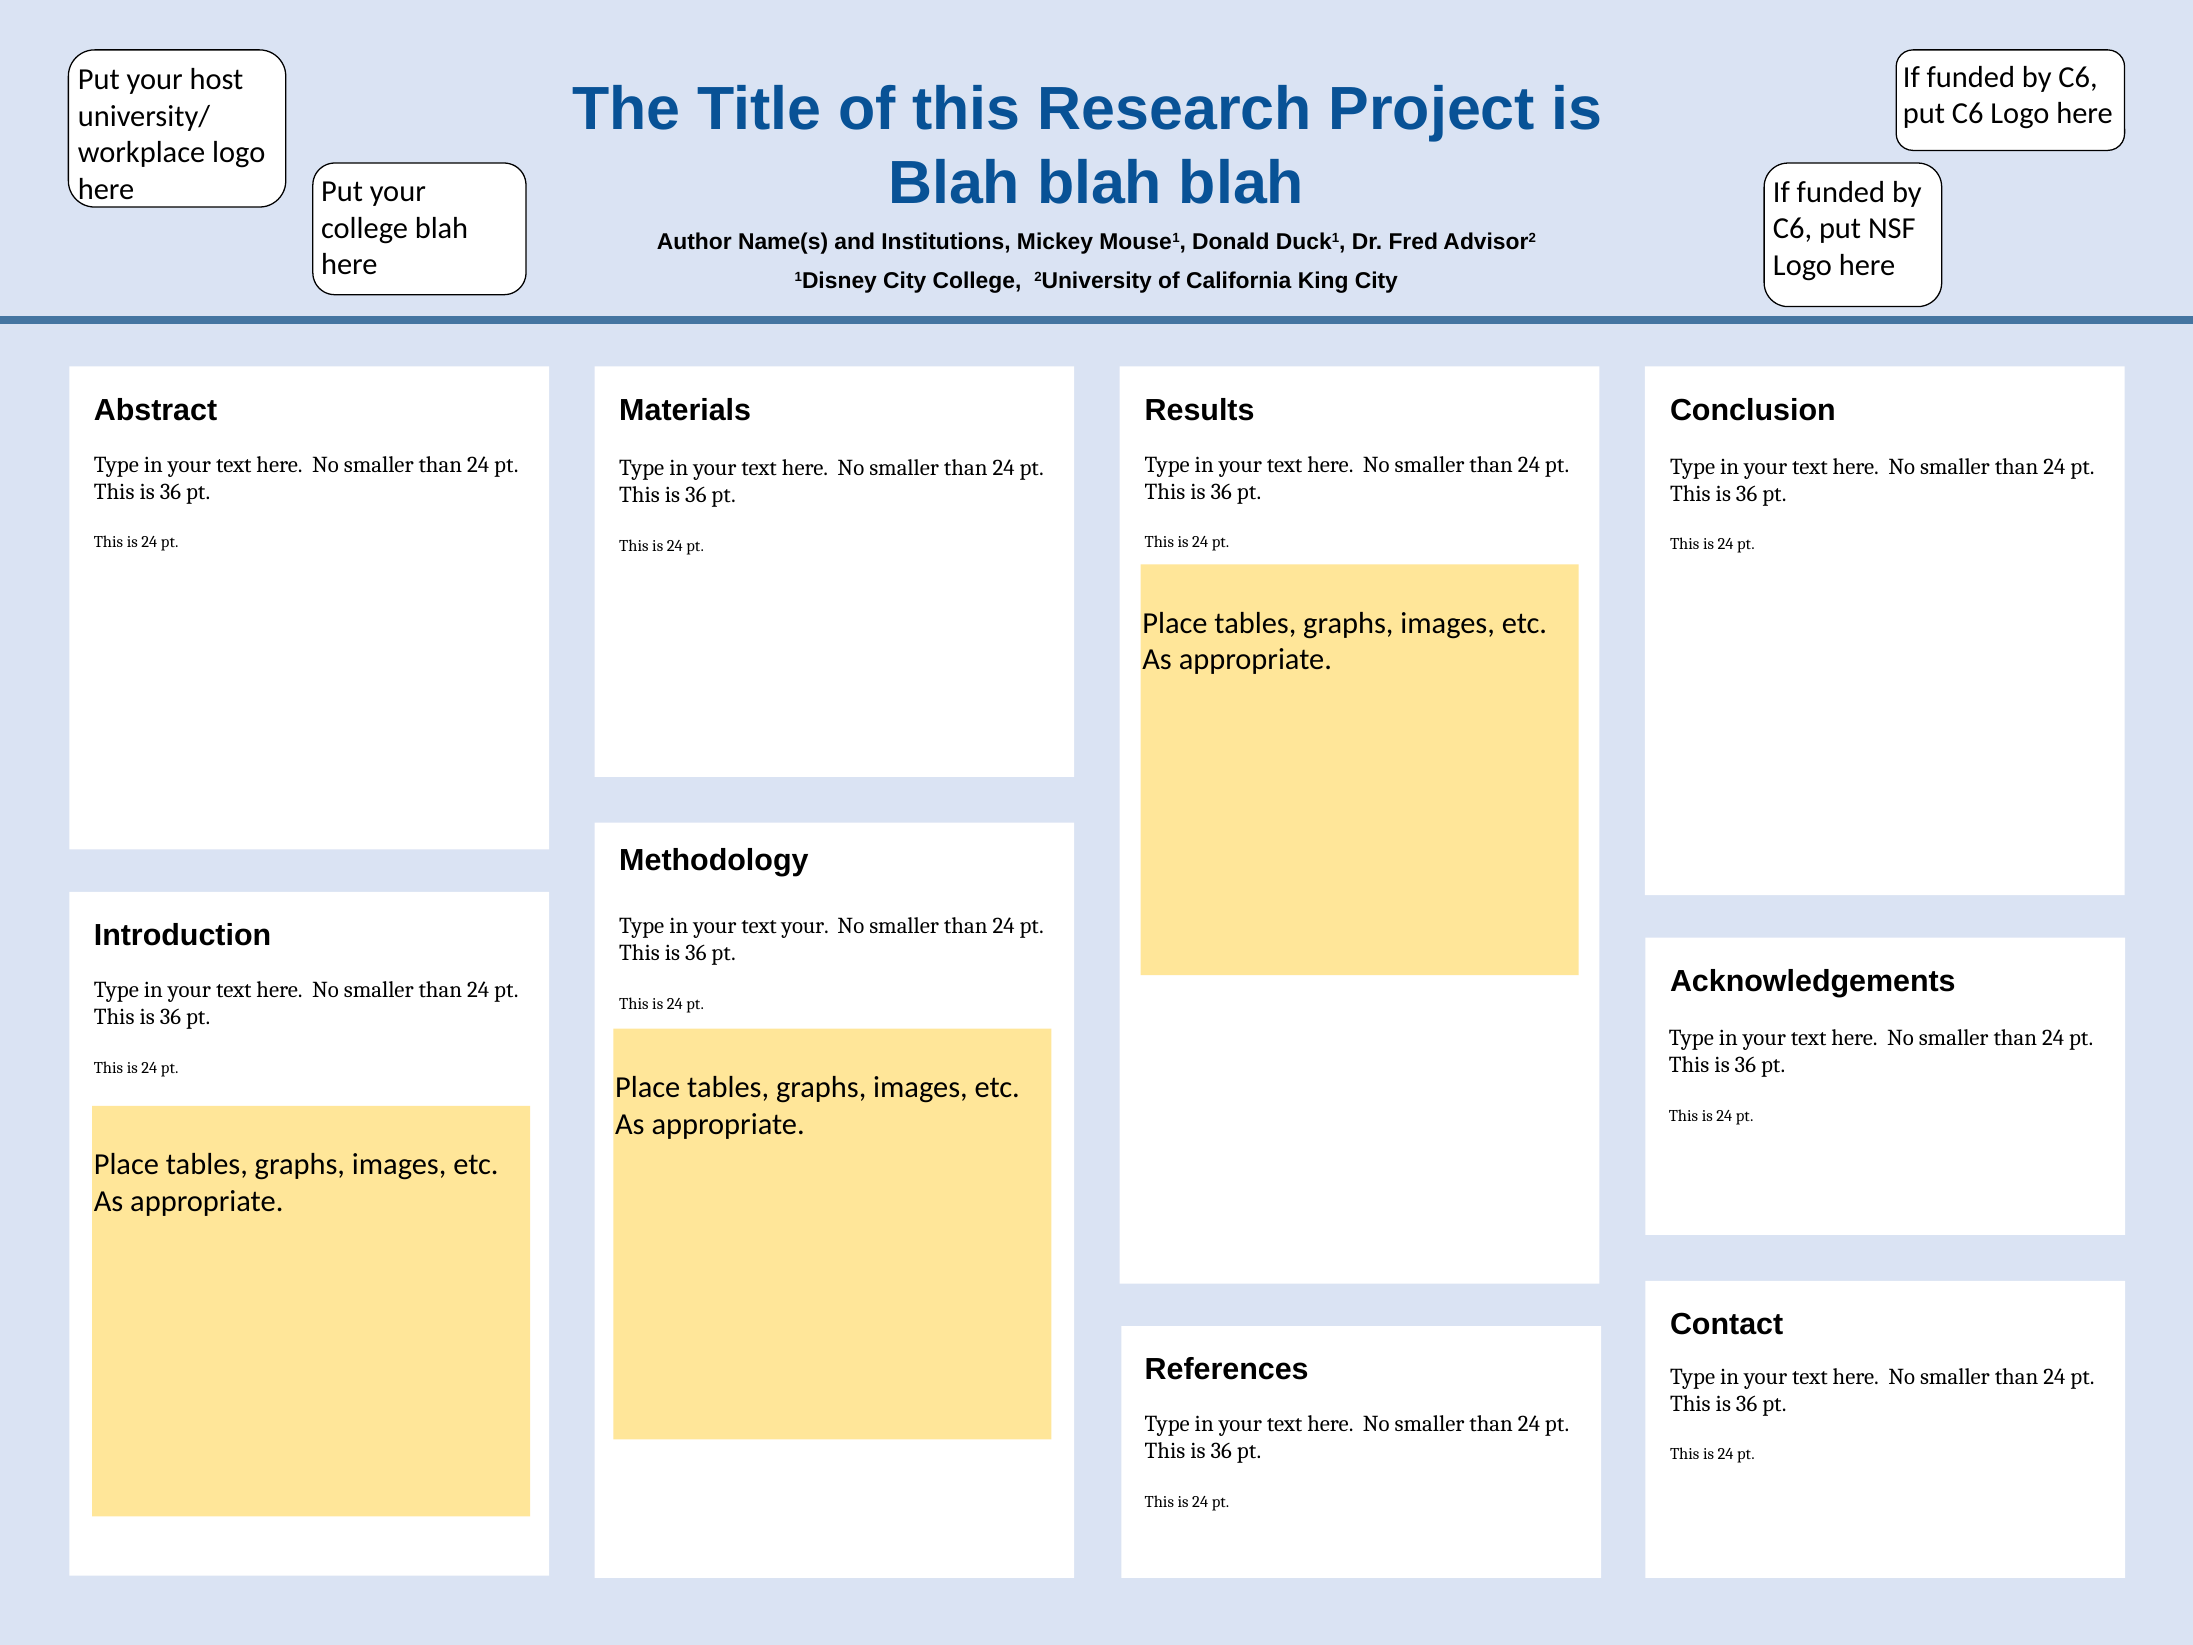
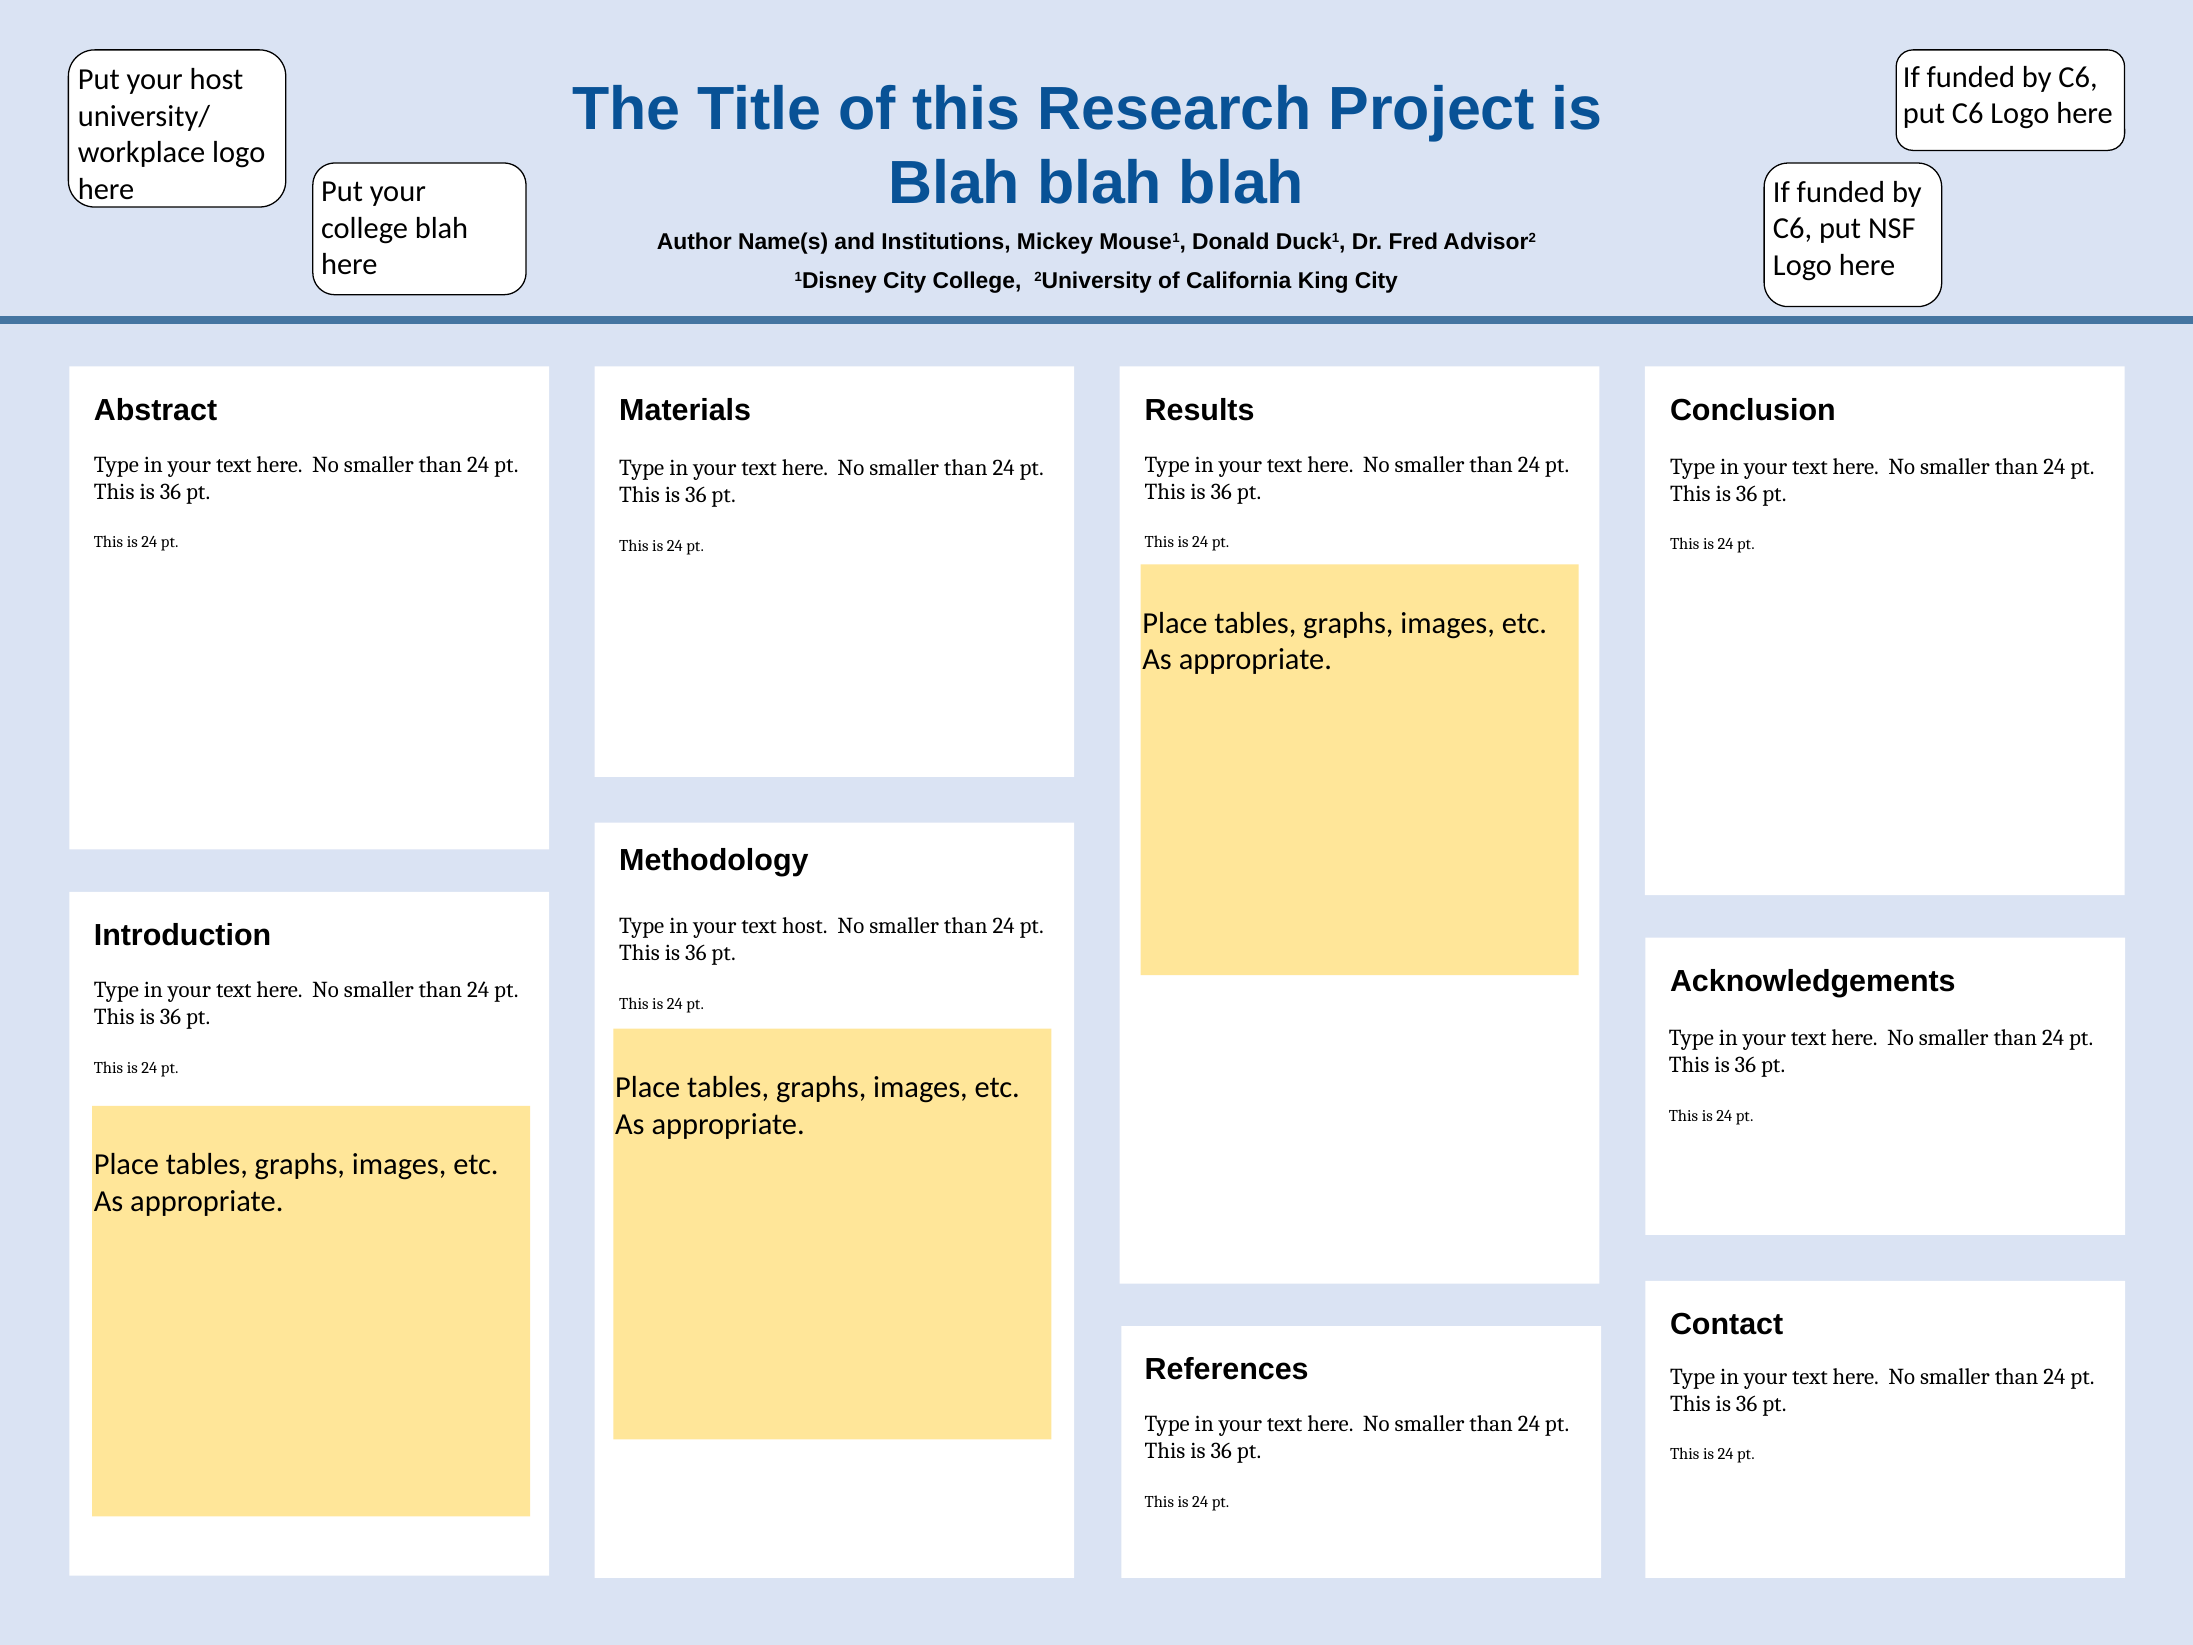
text your: your -> host
